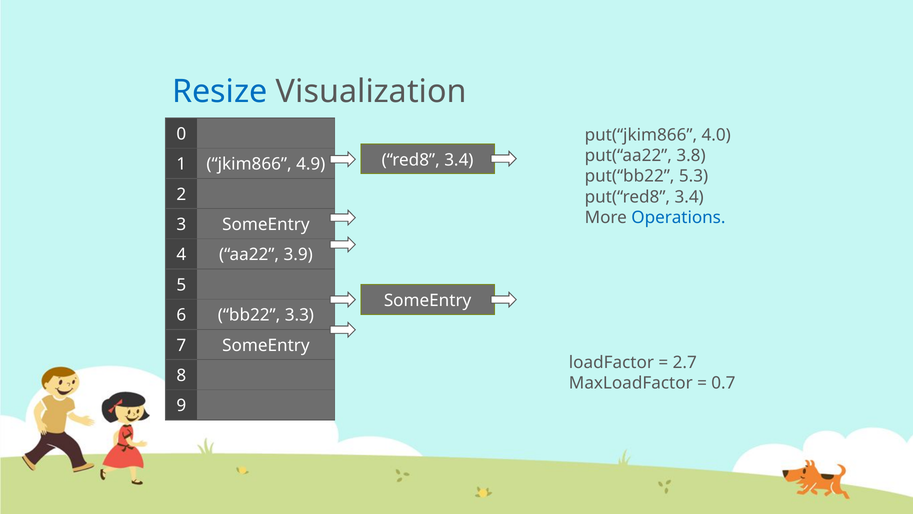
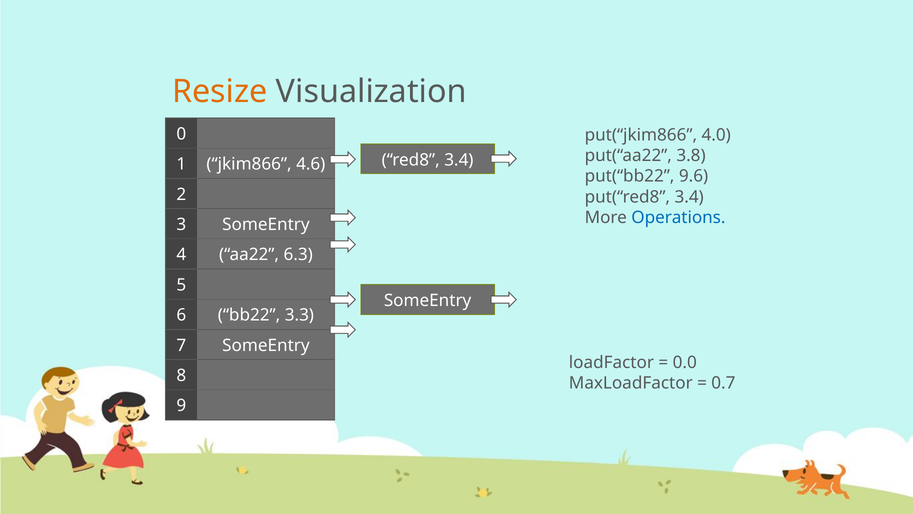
Resize colour: blue -> orange
4.9: 4.9 -> 4.6
5.3: 5.3 -> 9.6
3.9: 3.9 -> 6.3
2.7: 2.7 -> 0.0
